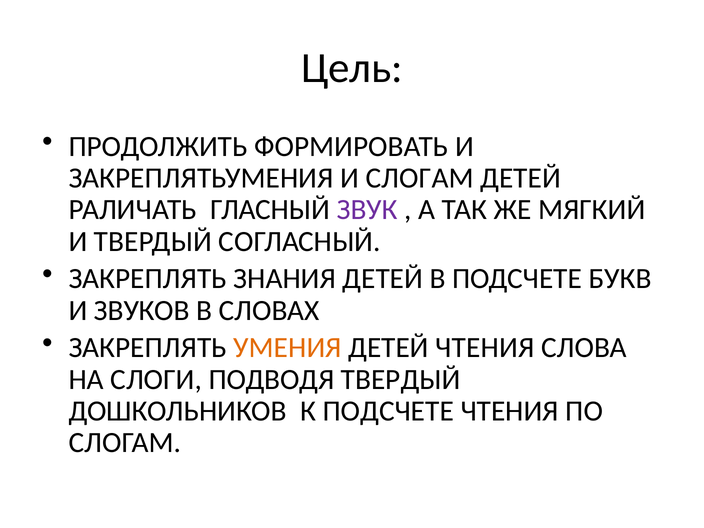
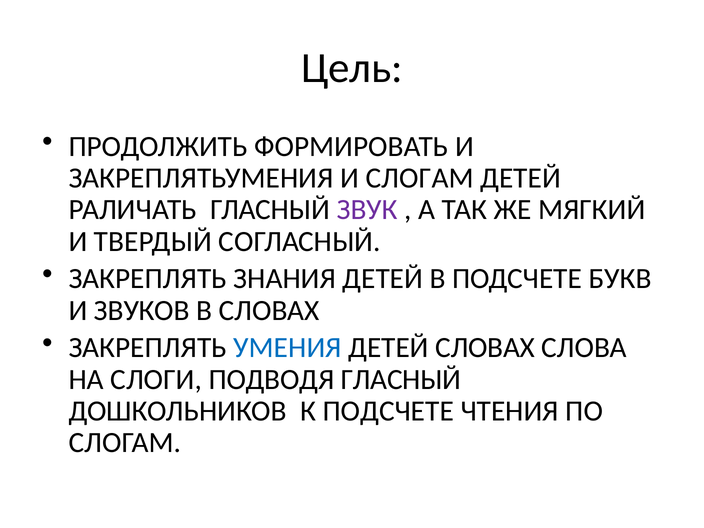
УМЕНИЯ colour: orange -> blue
ДЕТЕЙ ЧТЕНИЯ: ЧТЕНИЯ -> СЛОВАХ
ПОДВОДЯ ТВЕРДЫЙ: ТВЕРДЫЙ -> ГЛАСНЫЙ
